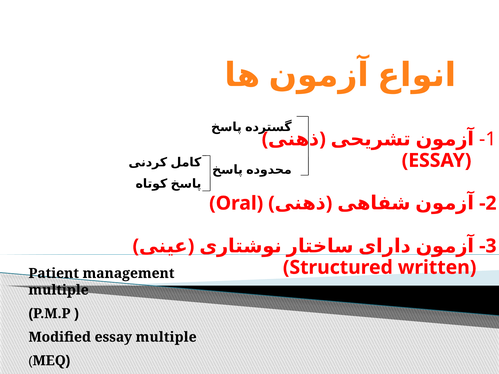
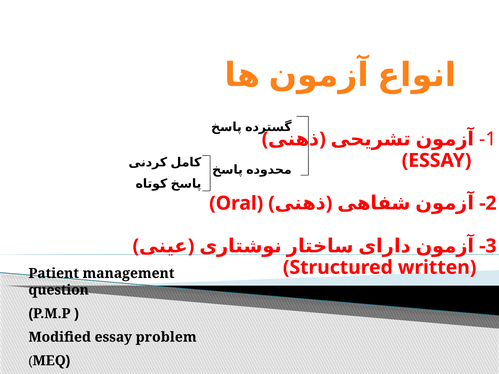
multiple at (59, 290): multiple -> question
essay multiple: multiple -> problem
